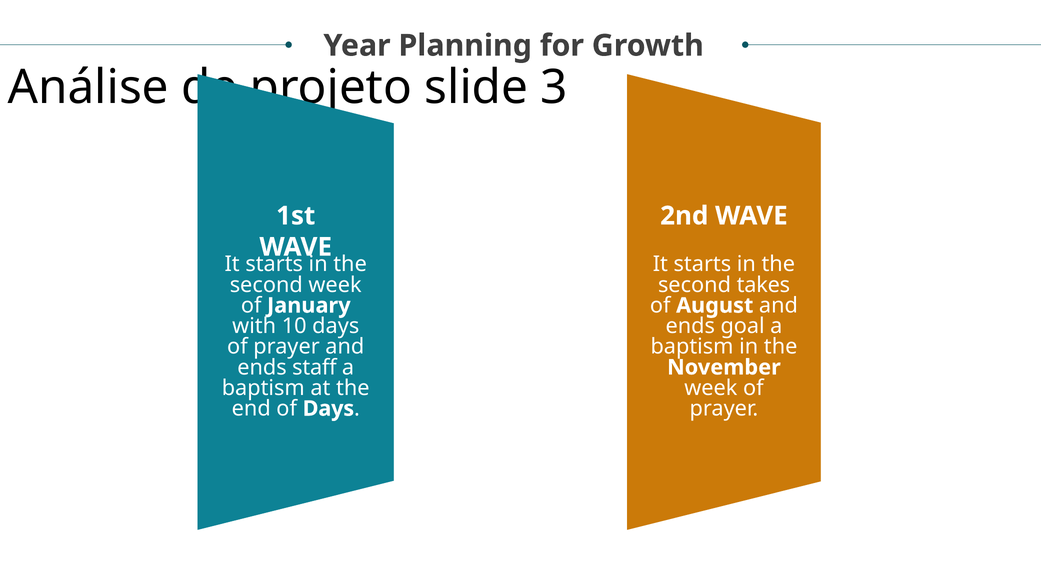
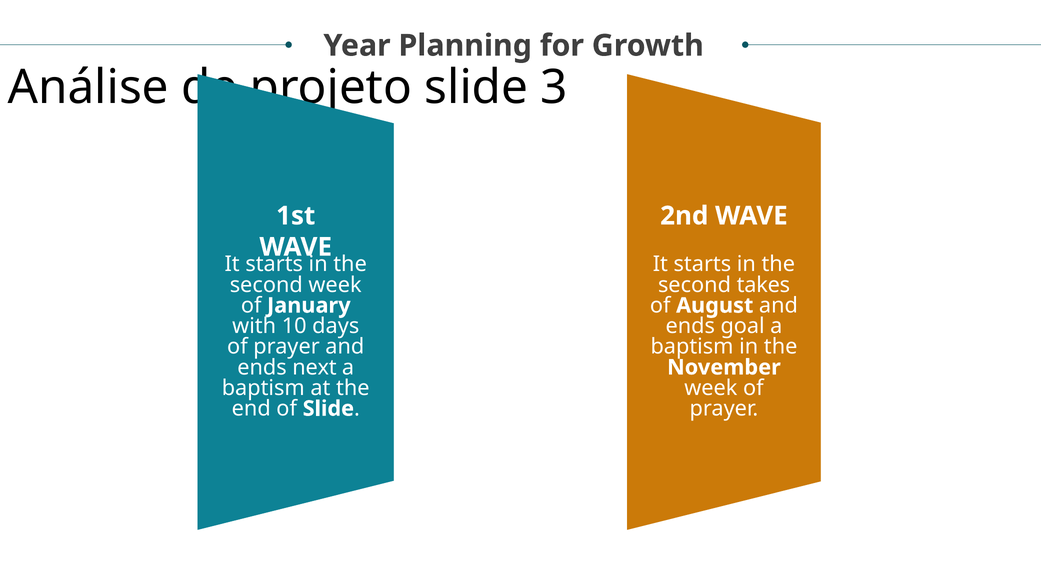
staff: staff -> next
of Days: Days -> Slide
